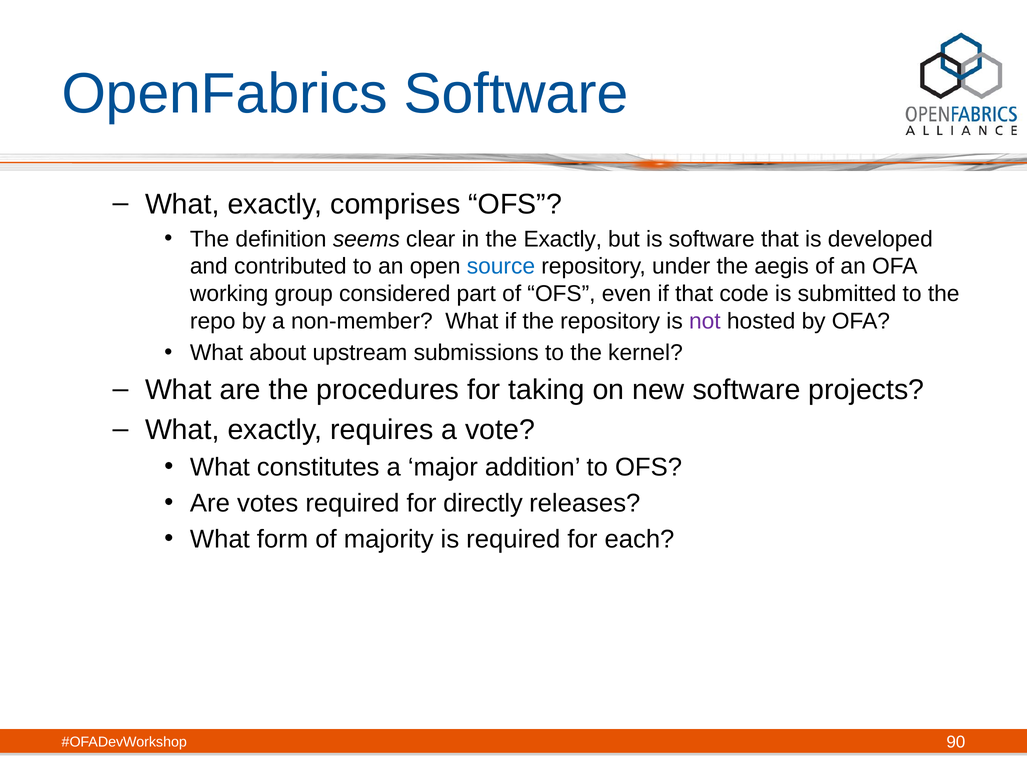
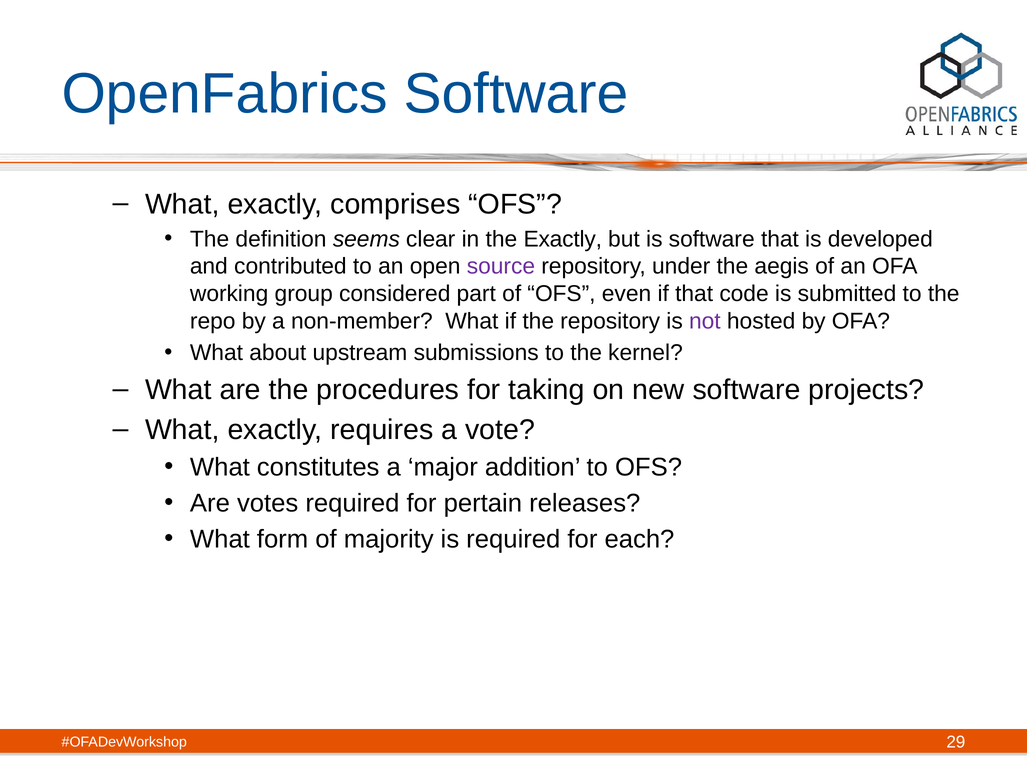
source colour: blue -> purple
directly: directly -> pertain
90: 90 -> 29
